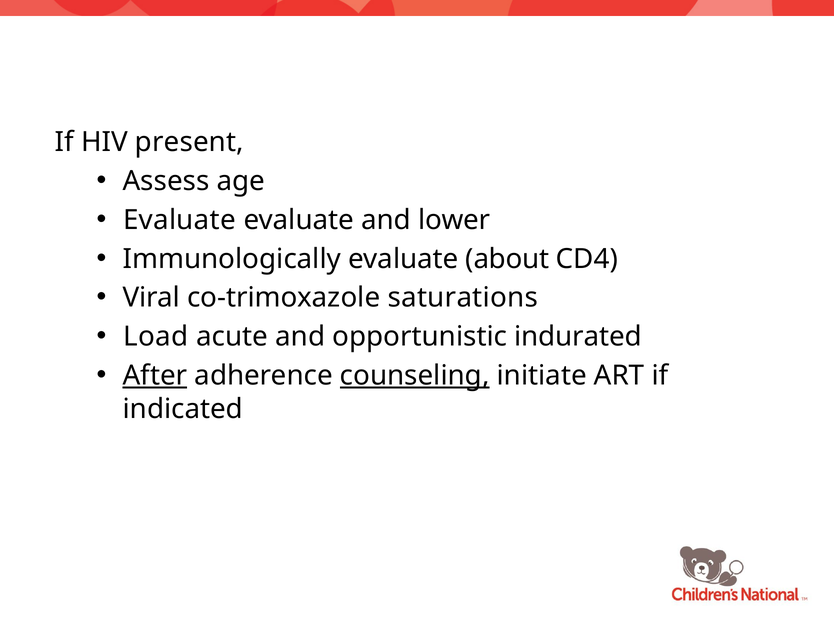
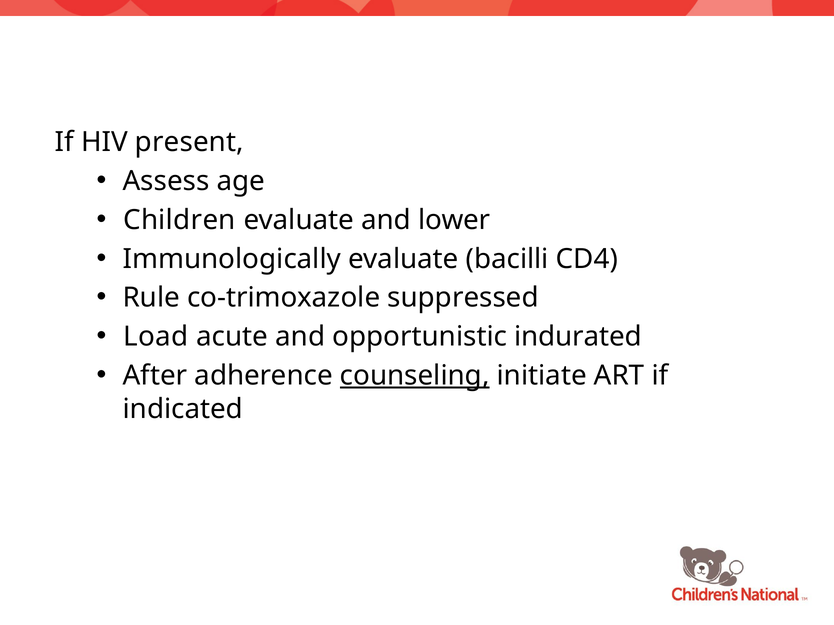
Evaluate at (179, 220): Evaluate -> Children
about: about -> bacilli
Viral: Viral -> Rule
saturations: saturations -> suppressed
After underline: present -> none
